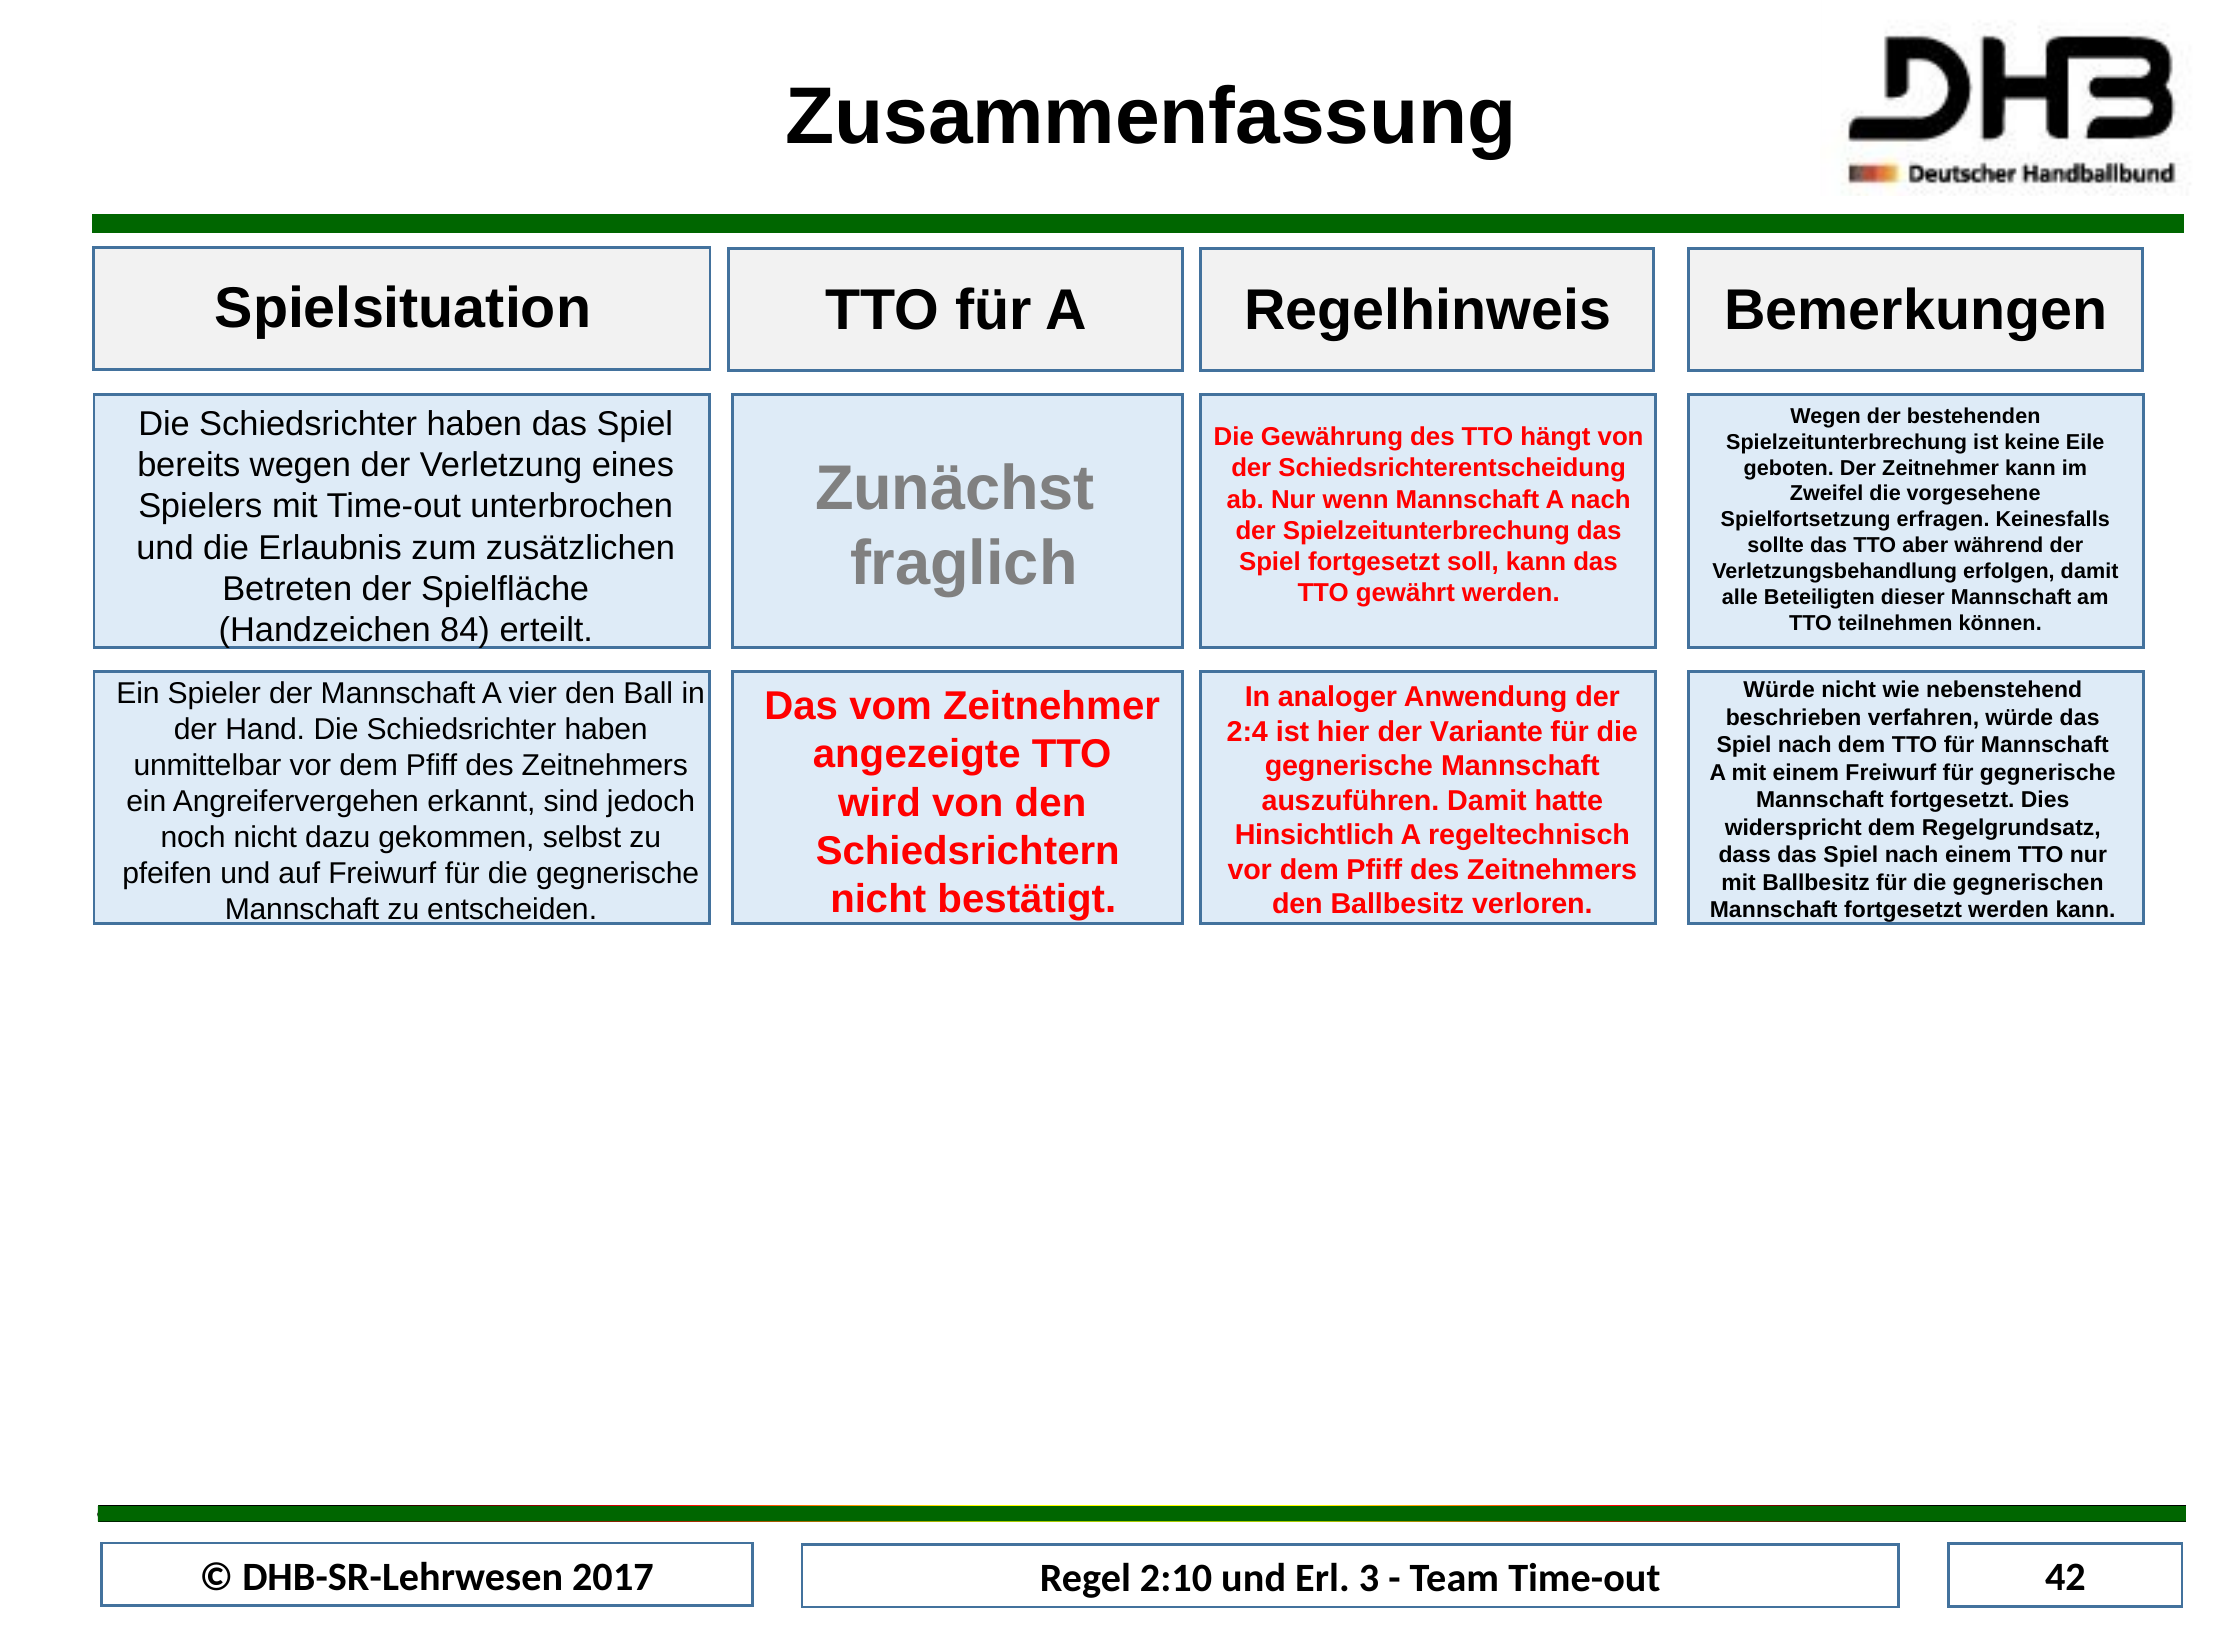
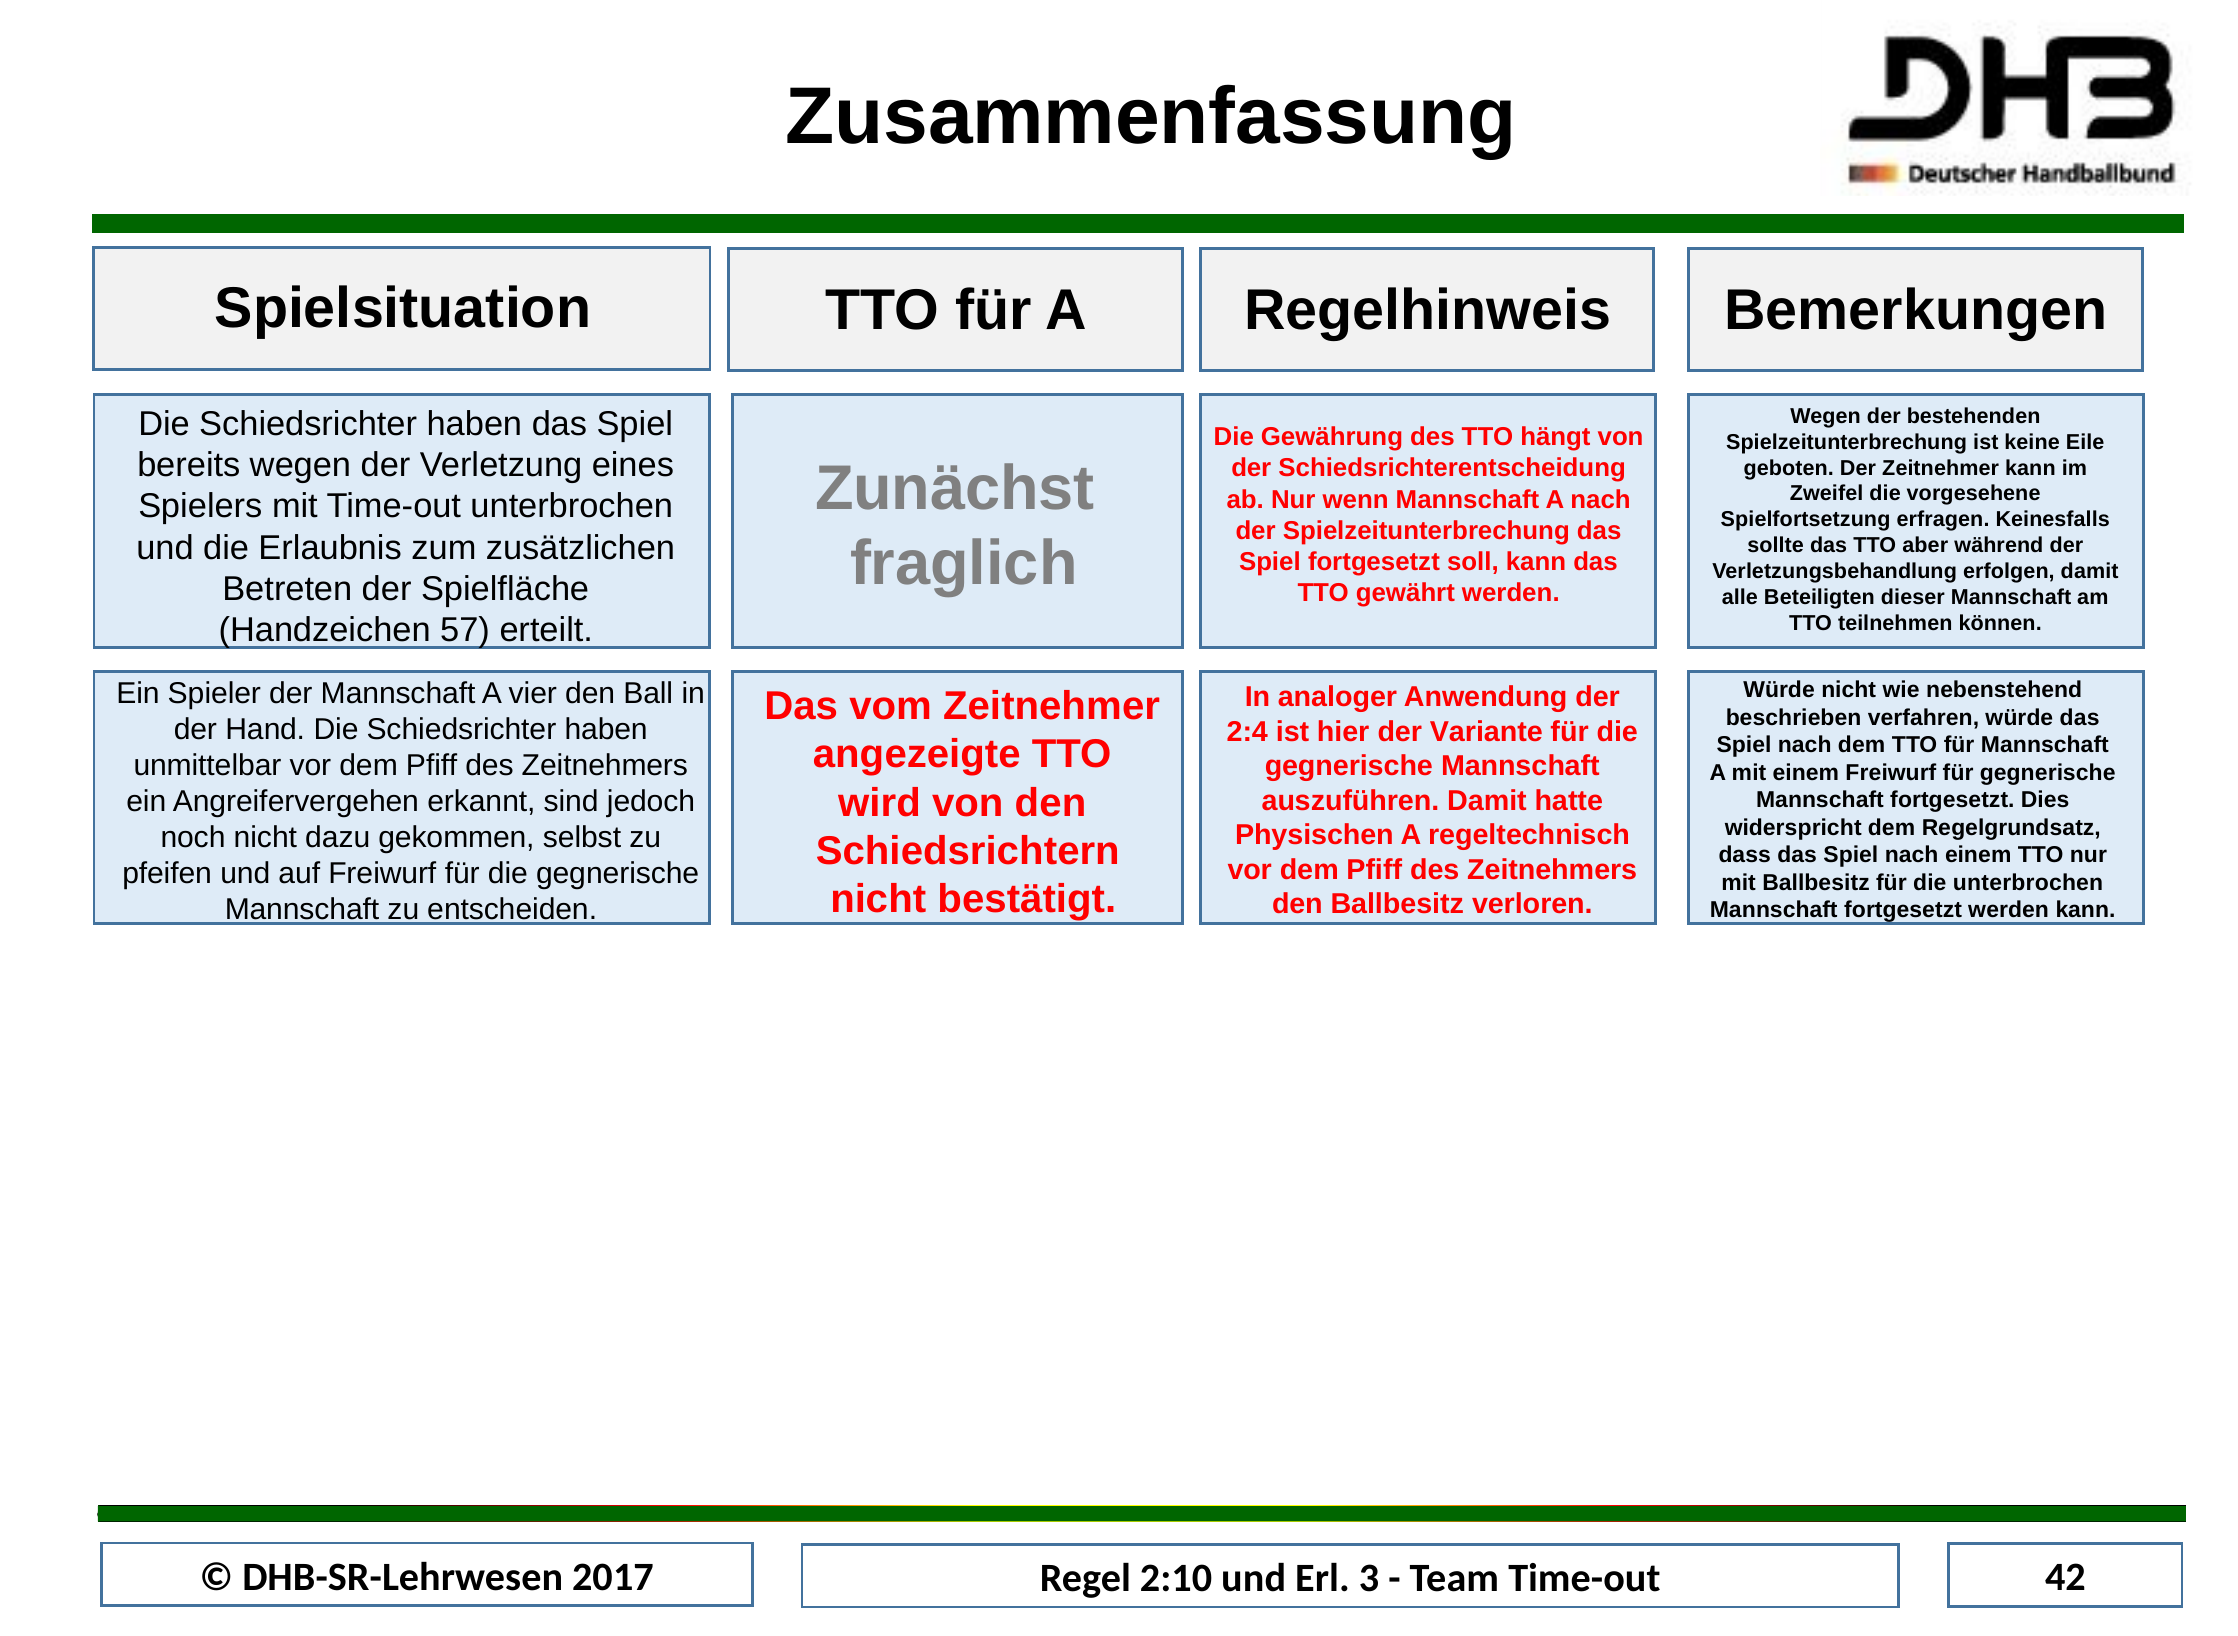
84: 84 -> 57
Hinsichtlich: Hinsichtlich -> Physischen
die gegnerischen: gegnerischen -> unterbrochen
